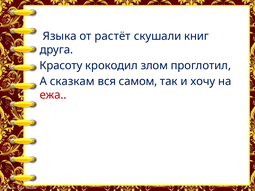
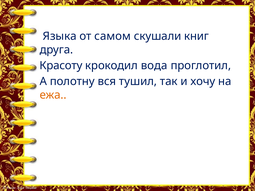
растёт: растёт -> самом
злом: злом -> вода
сказкам: сказкам -> полотну
самом: самом -> тушил
ежа colour: red -> orange
